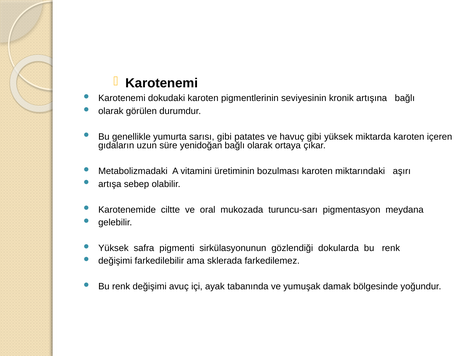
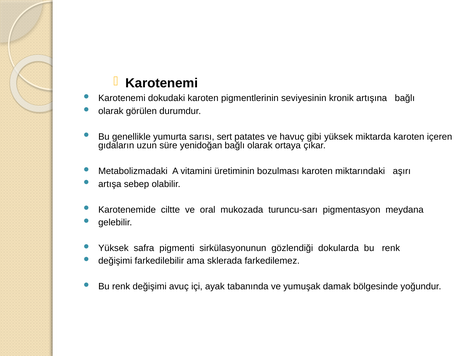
sarısı gibi: gibi -> sert
